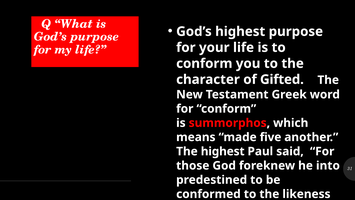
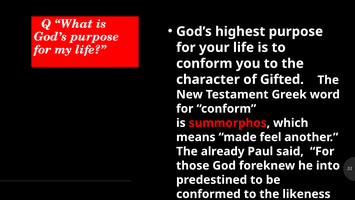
five: five -> feel
The highest: highest -> already
